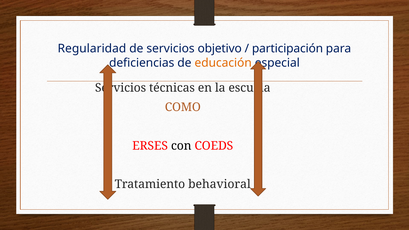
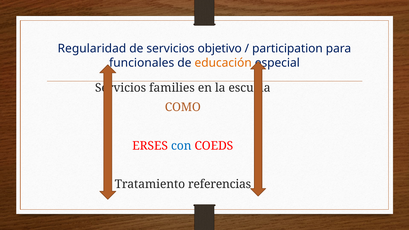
participación: participación -> participation
deficiencias: deficiencias -> funcionales
técnicas: técnicas -> families
con colour: black -> blue
behavioral: behavioral -> referencias
